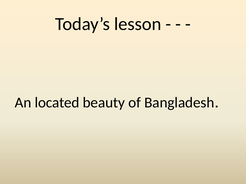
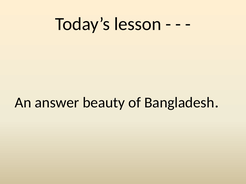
located: located -> answer
